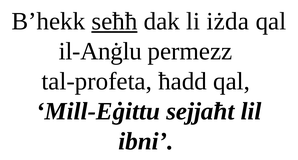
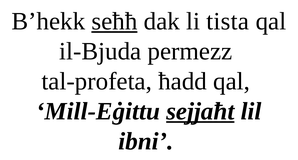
iżda: iżda -> tista
il-Anġlu: il-Anġlu -> il-Bjuda
sejjaħt underline: none -> present
